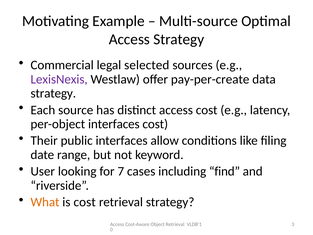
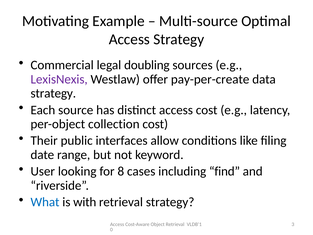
selected: selected -> doubling
per-object interfaces: interfaces -> collection
7: 7 -> 8
What colour: orange -> blue
is cost: cost -> with
